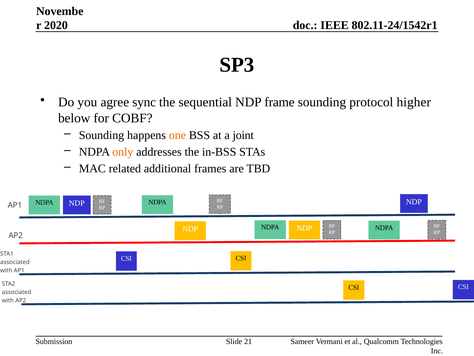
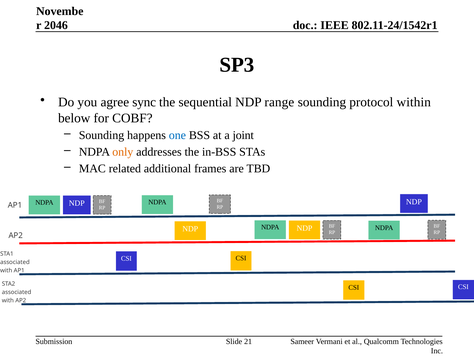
2020: 2020 -> 2046
frame: frame -> range
higher: higher -> within
one colour: orange -> blue
